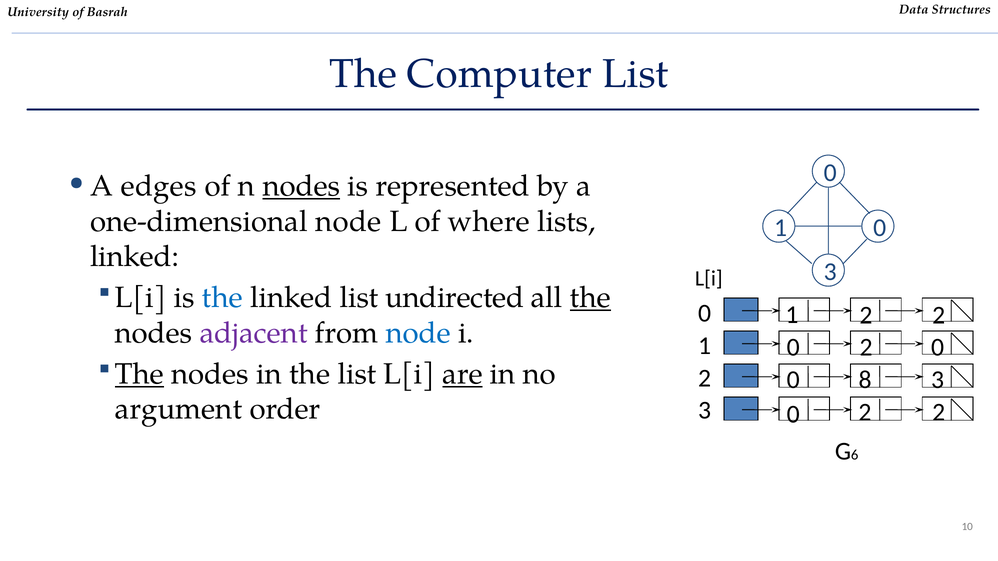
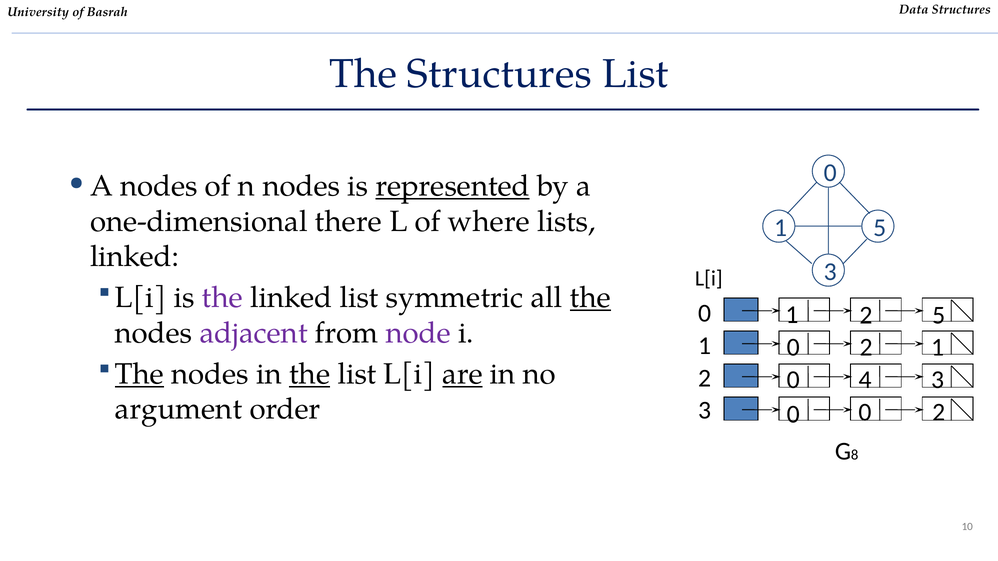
The Computer: Computer -> Structures
A edges: edges -> nodes
nodes at (301, 186) underline: present -> none
represented underline: none -> present
one-dimensional node: node -> there
1 0: 0 -> 5
the at (222, 298) colour: blue -> purple
undirected: undirected -> symmetric
1 2 2: 2 -> 5
node at (418, 333) colour: blue -> purple
0 2 0: 0 -> 1
the at (310, 374) underline: none -> present
8: 8 -> 4
2 at (865, 413): 2 -> 0
6: 6 -> 8
